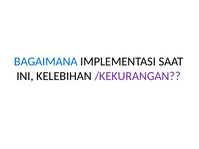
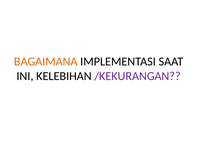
BAGAIMANA colour: blue -> orange
